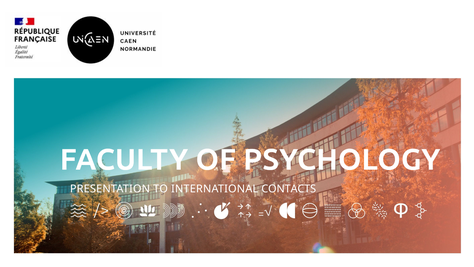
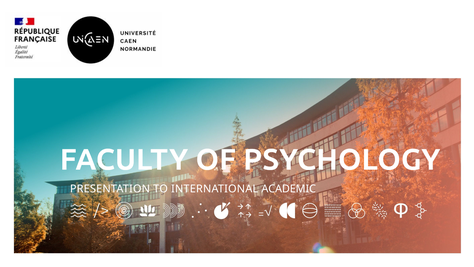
CONTACTS: CONTACTS -> ACADEMIC
